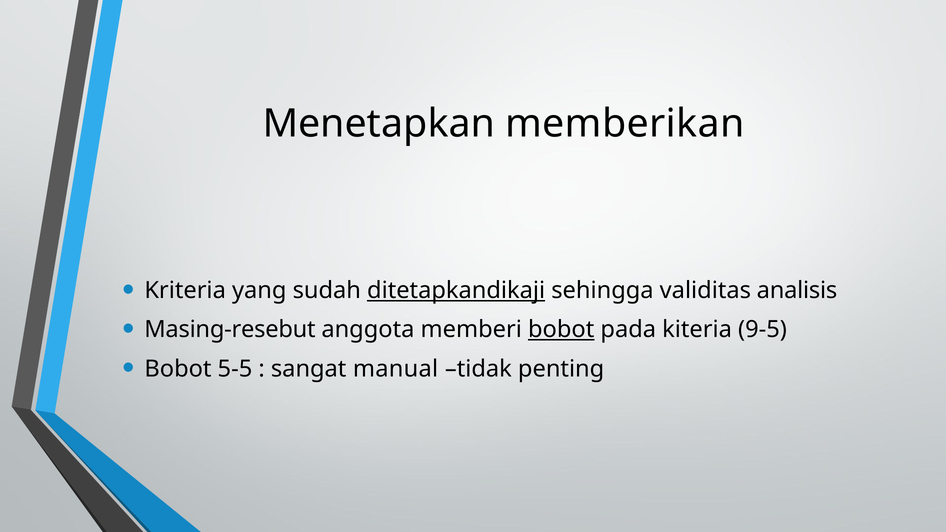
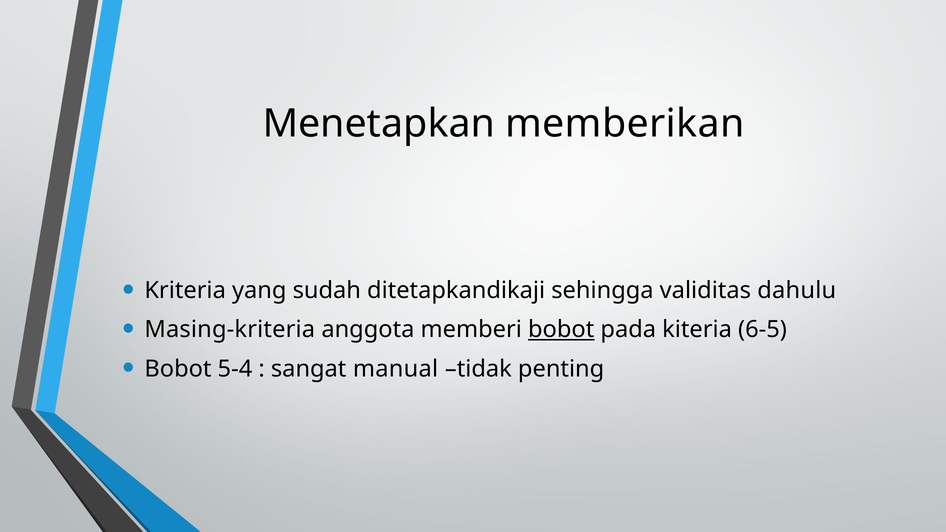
ditetapkandikaji underline: present -> none
analisis: analisis -> dahulu
Masing-resebut: Masing-resebut -> Masing-kriteria
9-5: 9-5 -> 6-5
5-5: 5-5 -> 5-4
